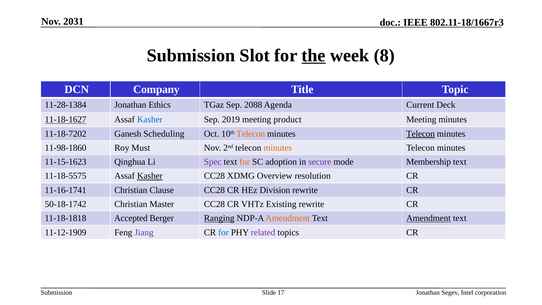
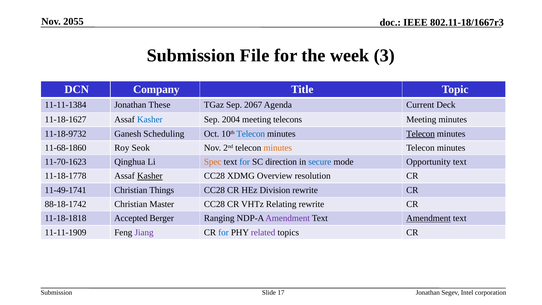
2031: 2031 -> 2055
Slot: Slot -> File
the underline: present -> none
8: 8 -> 3
11-28-1384: 11-28-1384 -> 11-11-1384
Ethics: Ethics -> These
2088: 2088 -> 2067
11-18-1627 underline: present -> none
2019: 2019 -> 2004
product: product -> telecons
11-18-7202: 11-18-7202 -> 11-18-9732
Telecon at (251, 134) colour: orange -> blue
11-98-1860: 11-98-1860 -> 11-68-1860
Must: Must -> Seok
11-15-1623: 11-15-1623 -> 11-70-1623
Spec colour: purple -> orange
for at (245, 162) colour: orange -> blue
adoption: adoption -> direction
secure colour: purple -> blue
Membership: Membership -> Opportunity
11-18-5575: 11-18-5575 -> 11-18-1778
11-16-1741: 11-16-1741 -> 11-49-1741
Clause: Clause -> Things
50-18-1742: 50-18-1742 -> 88-18-1742
Existing: Existing -> Relating
Ranging underline: present -> none
Amendment at (288, 218) colour: orange -> purple
11-12-1909: 11-12-1909 -> 11-11-1909
